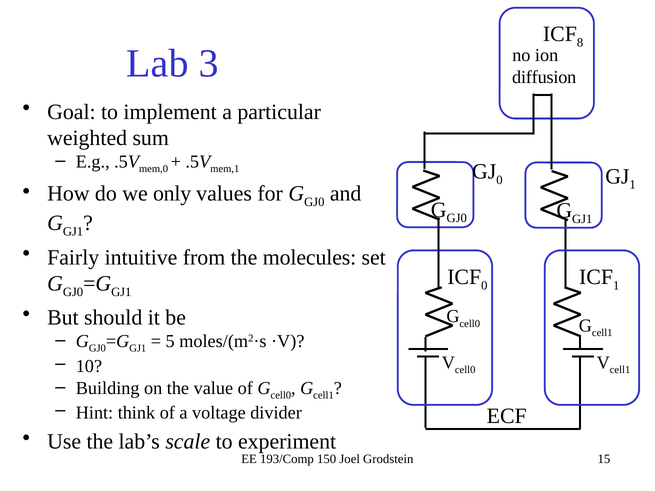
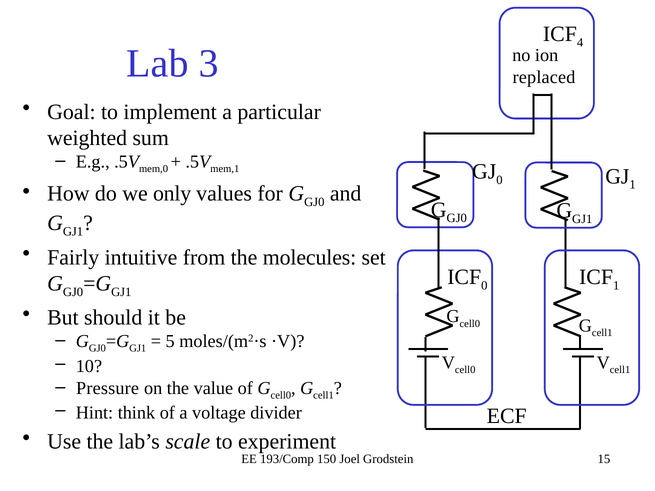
8: 8 -> 4
diffusion: diffusion -> replaced
Building: Building -> Pressure
